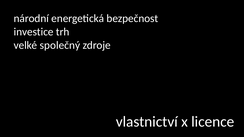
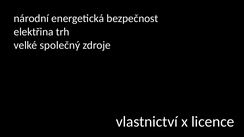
investice: investice -> elektřina
